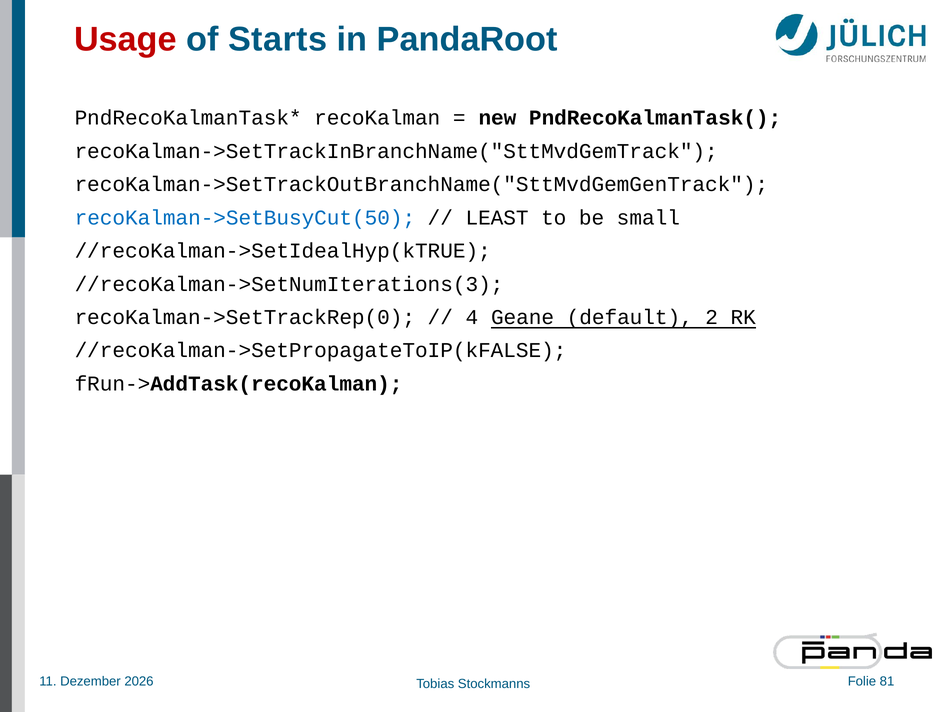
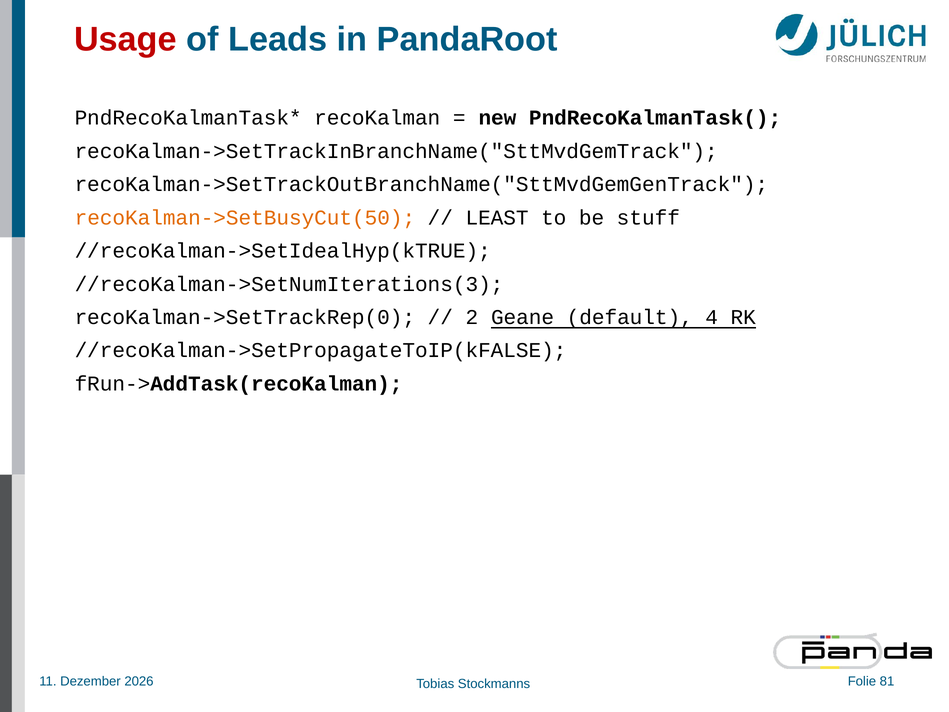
Starts: Starts -> Leads
recoKalman->SetBusyCut(50 colour: blue -> orange
small: small -> stuff
4: 4 -> 2
2: 2 -> 4
